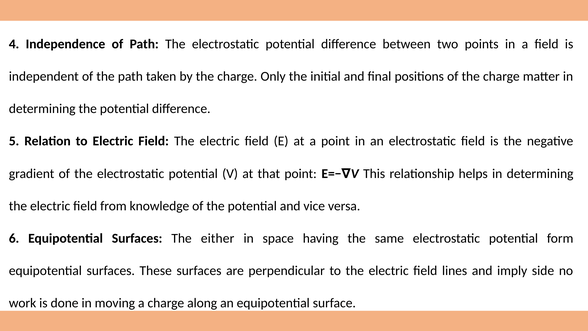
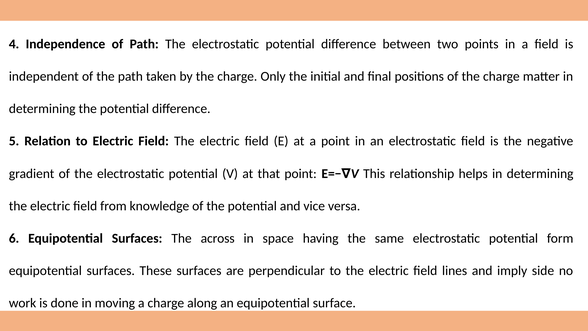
either: either -> across
